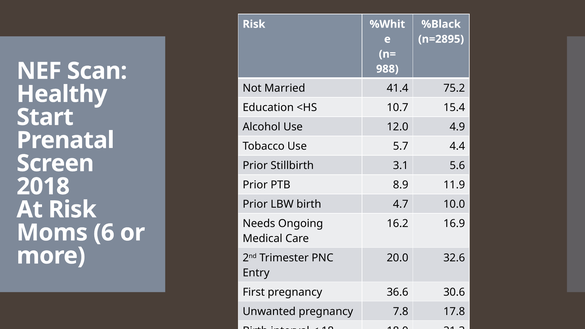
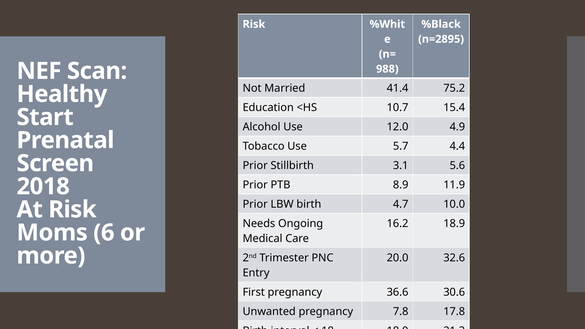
16.9: 16.9 -> 18.9
